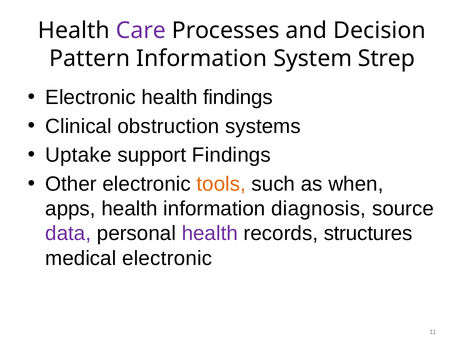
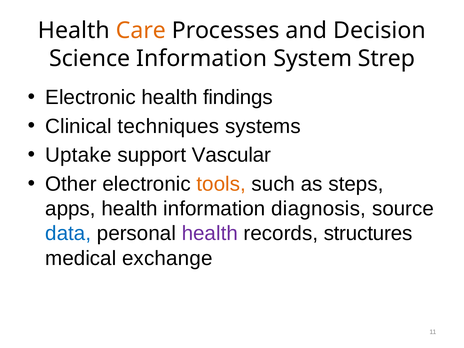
Care colour: purple -> orange
Pattern: Pattern -> Science
obstruction: obstruction -> techniques
support Findings: Findings -> Vascular
when: when -> steps
data colour: purple -> blue
medical electronic: electronic -> exchange
